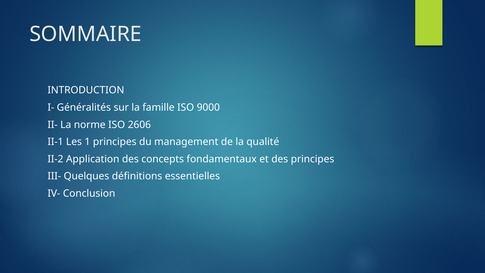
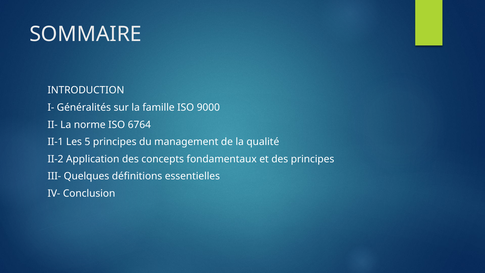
2606: 2606 -> 6764
1: 1 -> 5
